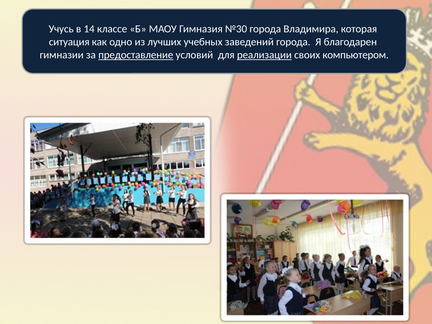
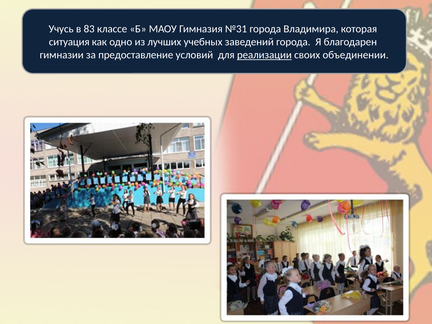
14: 14 -> 83
№30: №30 -> №31
предоставление underline: present -> none
компьютером: компьютером -> объединении
